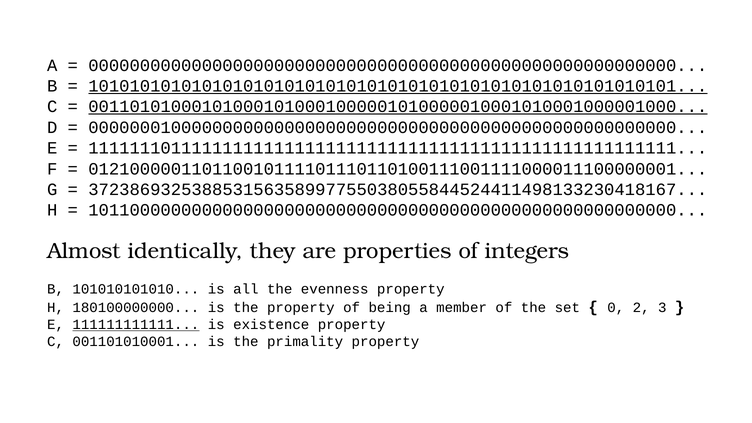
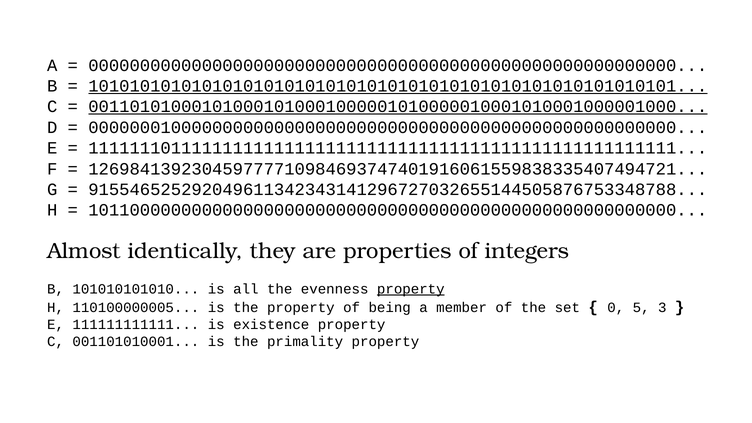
012100000110110010111101110110100111001111000011100000001: 012100000110110010111101110110100111001111000011100000001 -> 126984139230459777710984693747401916061559838335407494721
372386932538853156358997755038055844524411498133230418167: 372386932538853156358997755038055844524411498133230418167 -> 915546525292049611342343141296727032655144505876753348788
property at (411, 289) underline: none -> present
180100000000: 180100000000 -> 110100000005
2: 2 -> 5
111111111111 underline: present -> none
